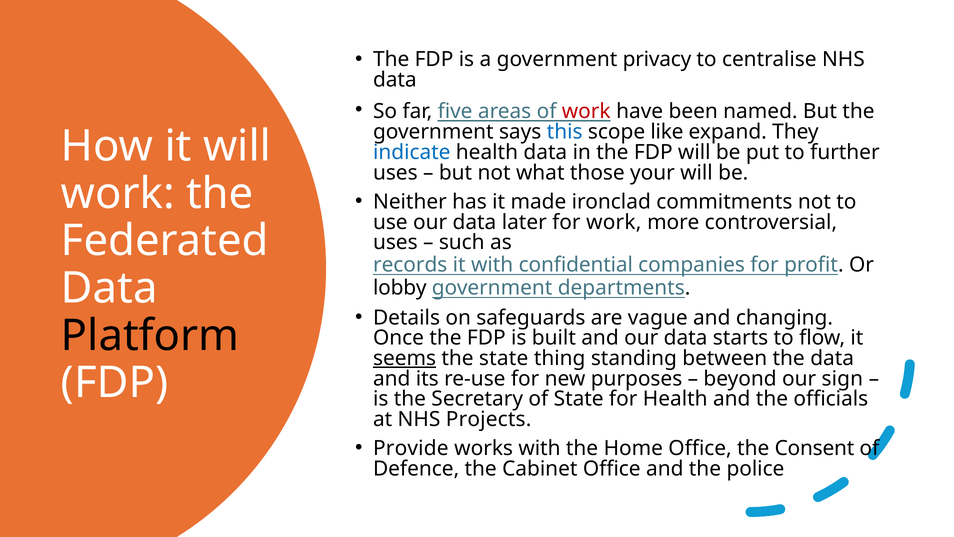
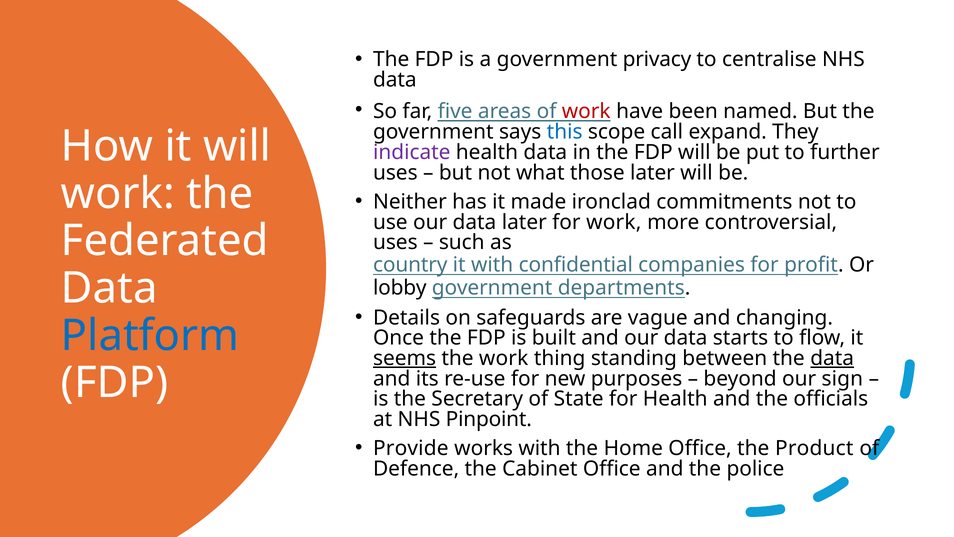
like: like -> call
indicate colour: blue -> purple
those your: your -> later
records: records -> country
Platform colour: black -> blue
the state: state -> work
data at (832, 358) underline: none -> present
Projects: Projects -> Pinpoint
Consent: Consent -> Product
